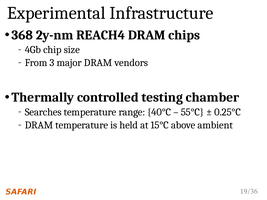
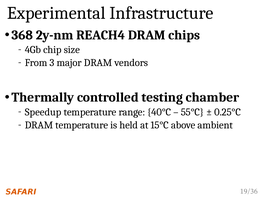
Searches: Searches -> Speedup
